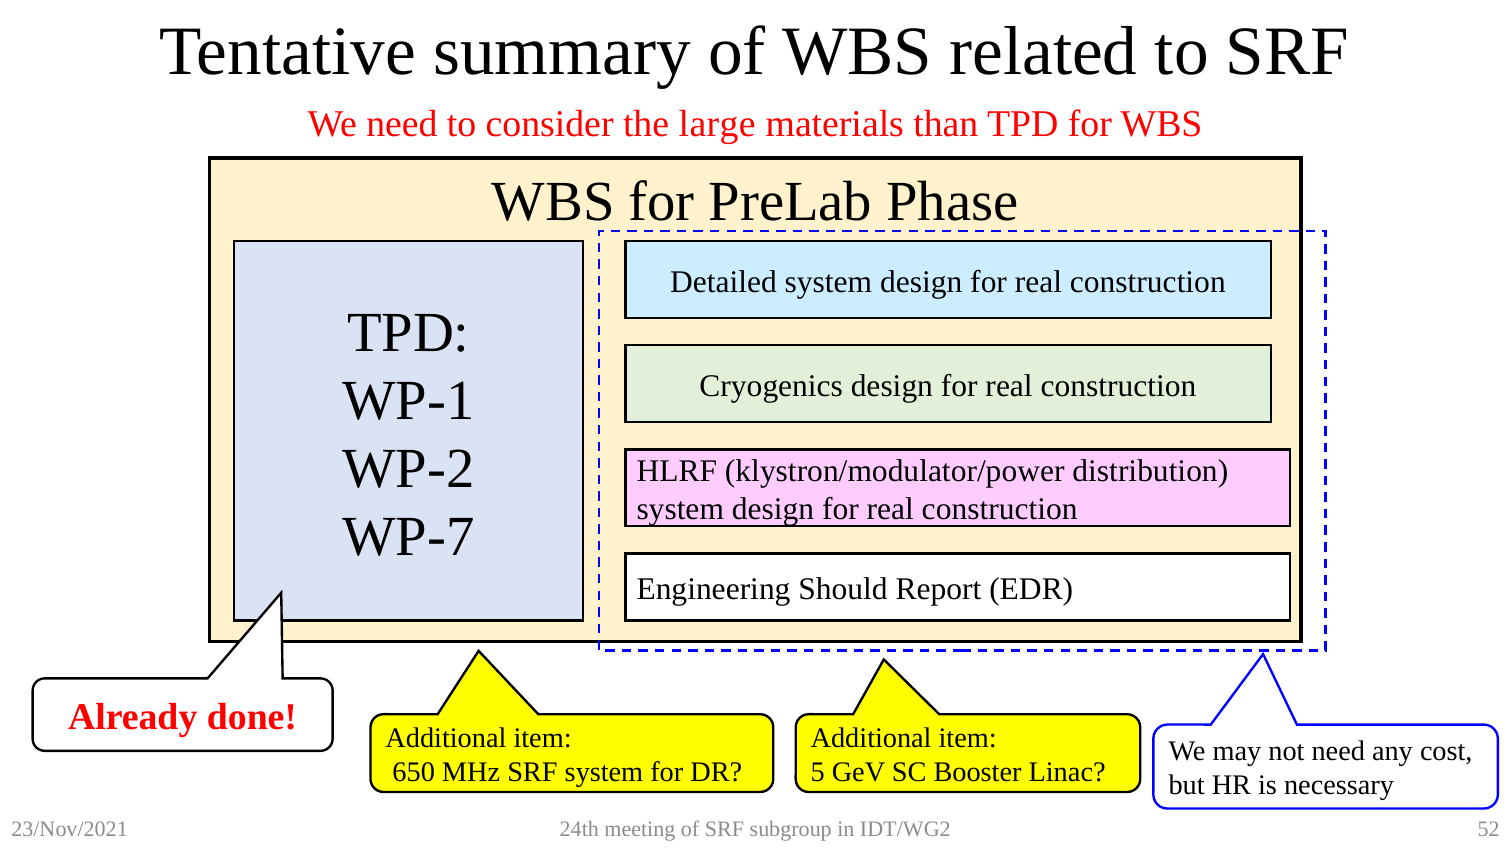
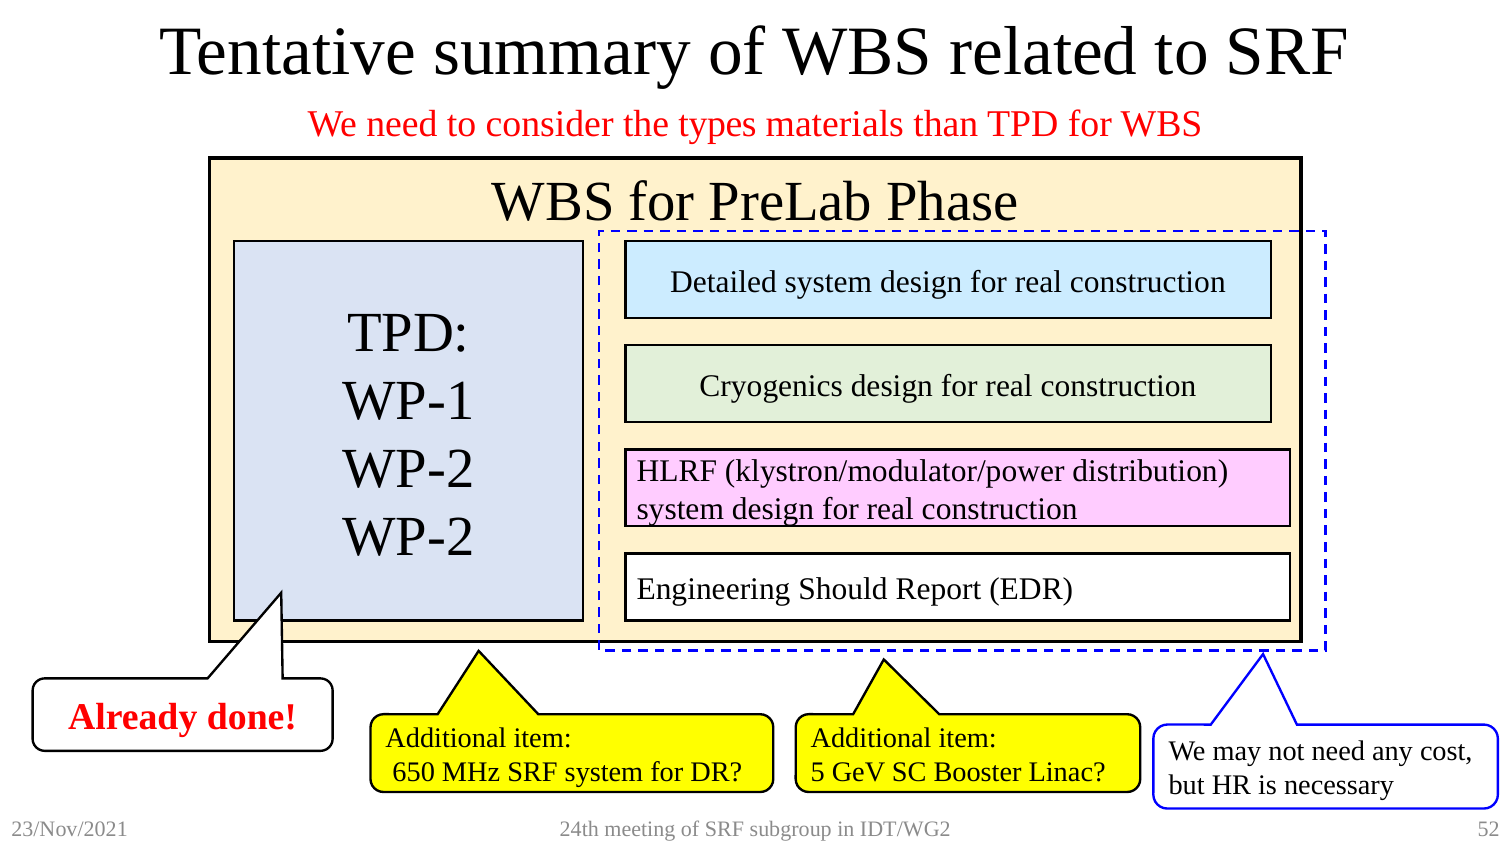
large: large -> types
WP-7 at (408, 537): WP-7 -> WP-2
